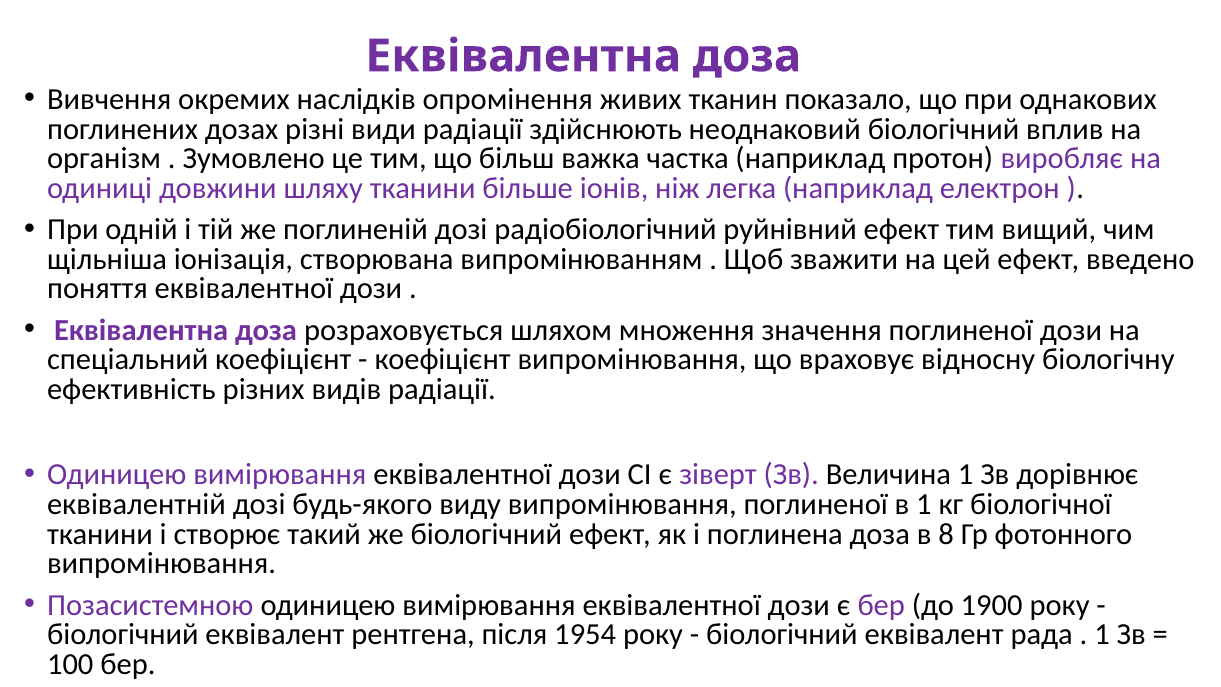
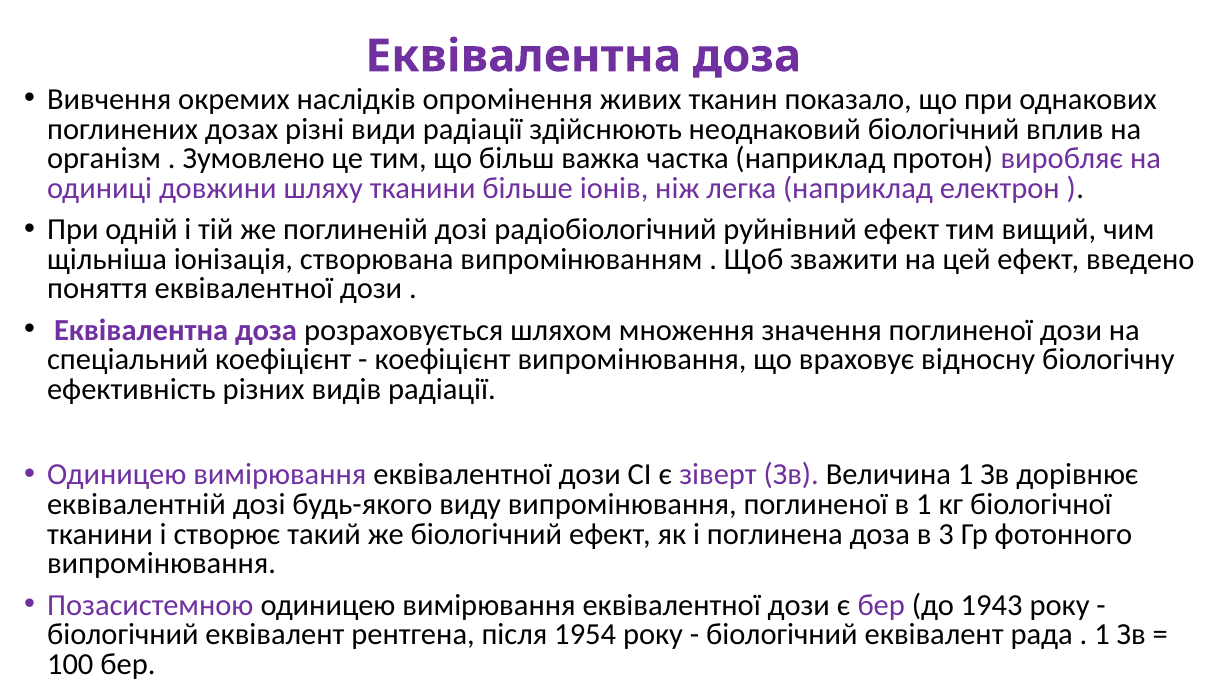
8: 8 -> 3
1900: 1900 -> 1943
